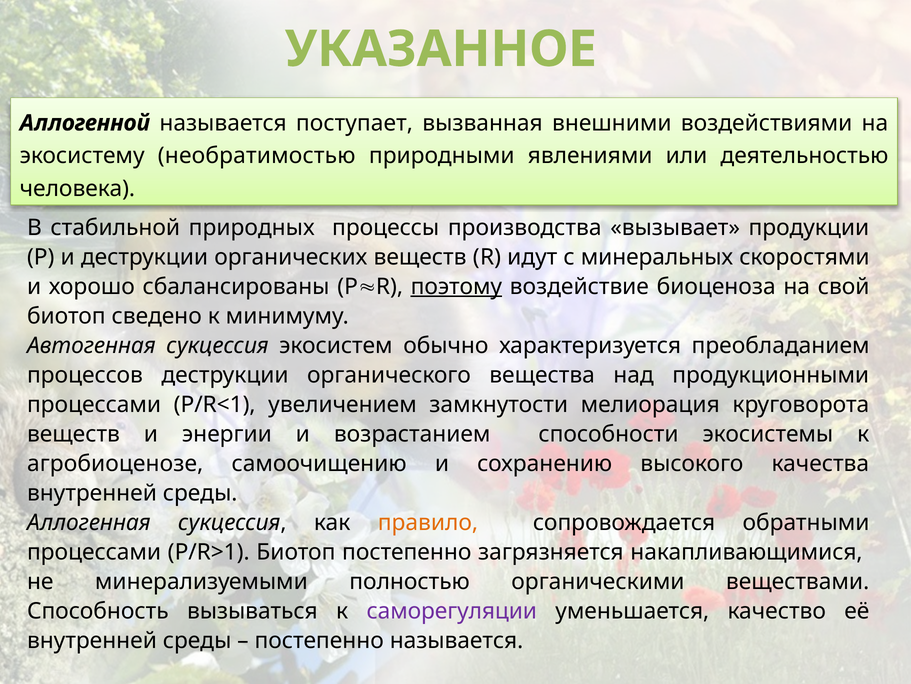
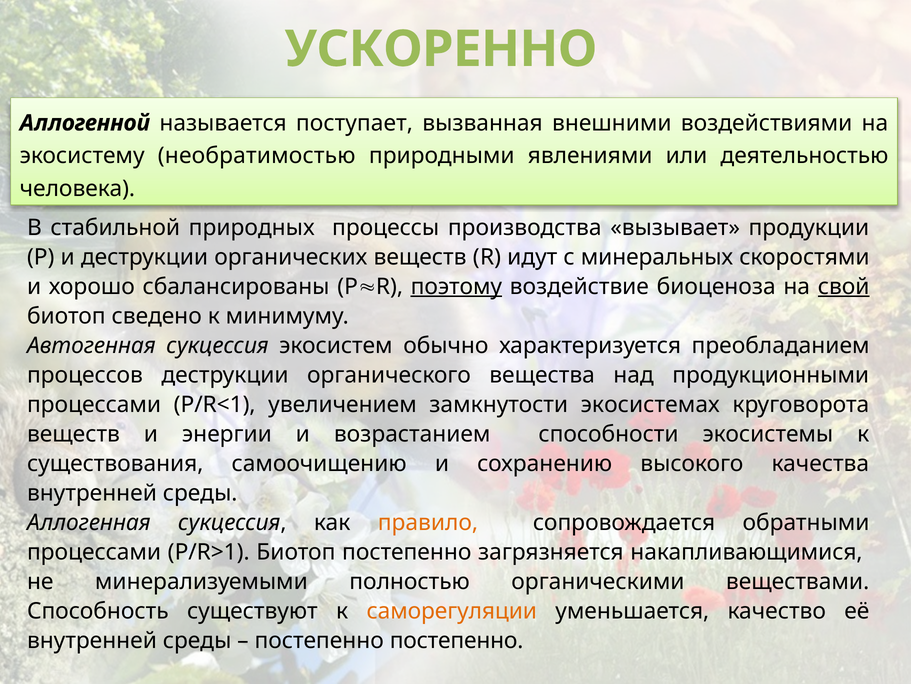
УКАЗАННОЕ: УКАЗАННОЕ -> УСКОРЕННО
свой underline: none -> present
мелиорация: мелиорация -> экосистемах
агробиоценозе: агробиоценозе -> существования
вызываться: вызываться -> существуют
саморегуляции colour: purple -> orange
постепенно называется: называется -> постепенно
